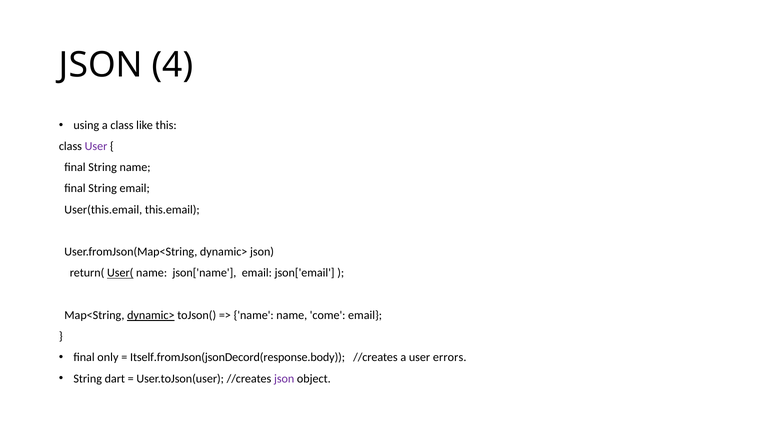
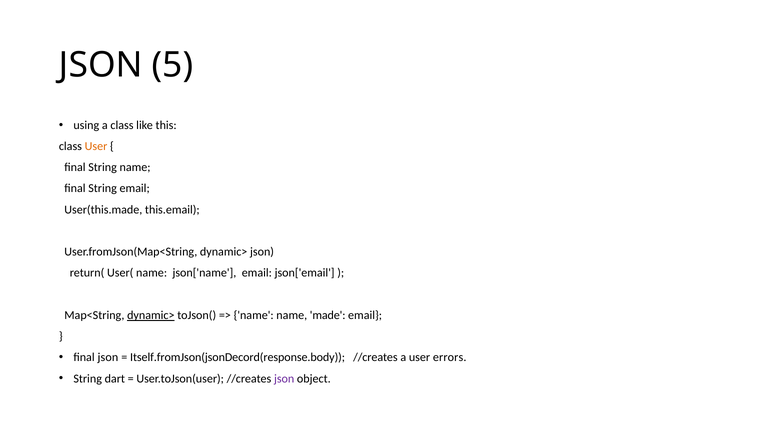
4: 4 -> 5
User at (96, 146) colour: purple -> orange
User(this.email: User(this.email -> User(this.made
User( underline: present -> none
come: come -> made
final only: only -> json
